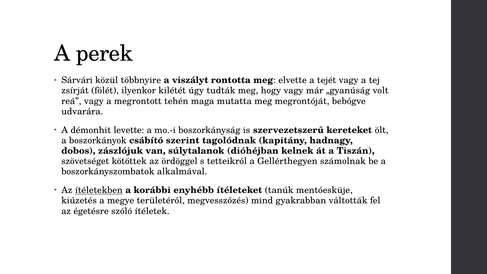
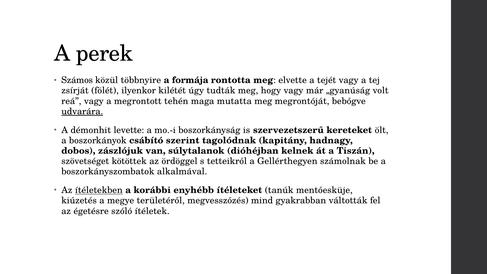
Sárvári: Sárvári -> Számos
viszályt: viszályt -> formája
udvarára underline: none -> present
